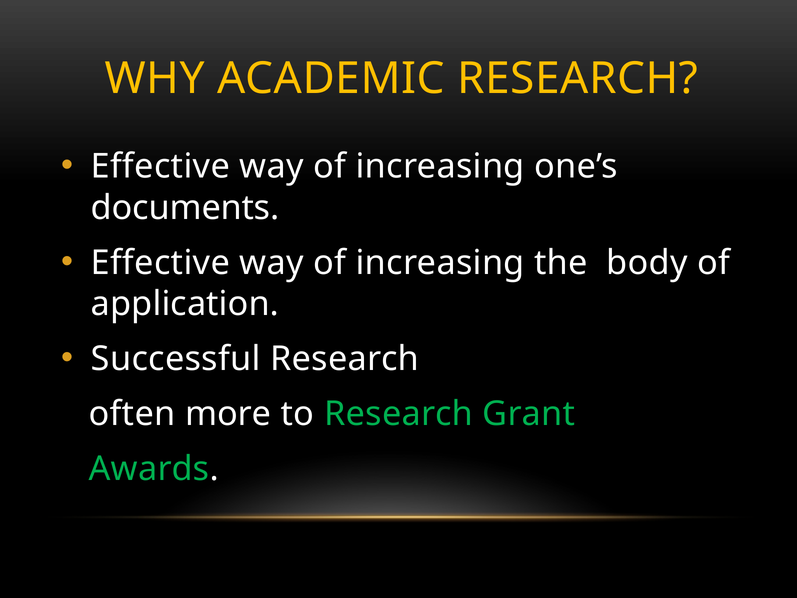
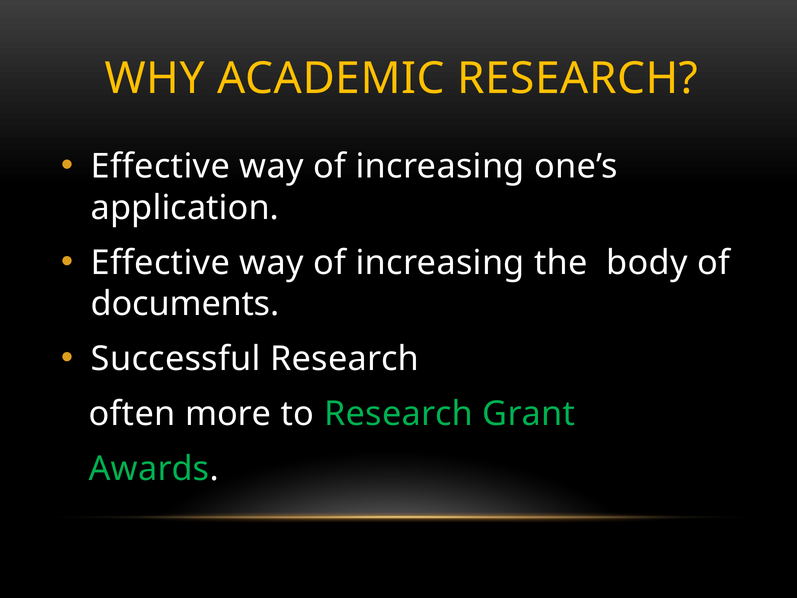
documents: documents -> application
application: application -> documents
